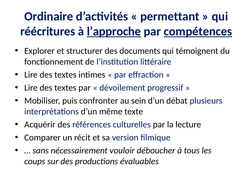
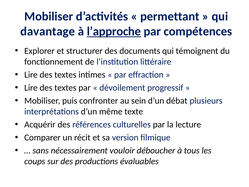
Ordinaire at (49, 16): Ordinaire -> Mobiliser
réécritures: réécritures -> davantage
compétences underline: present -> none
